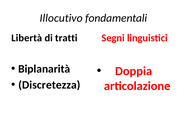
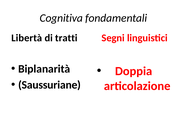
Illocutivo: Illocutivo -> Cognitiva
Discretezza: Discretezza -> Saussuriane
